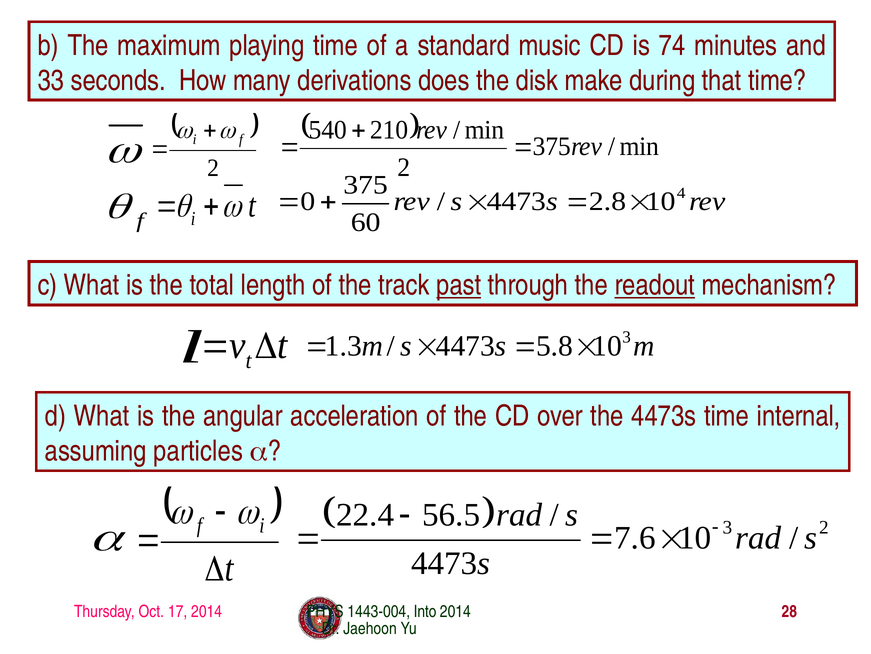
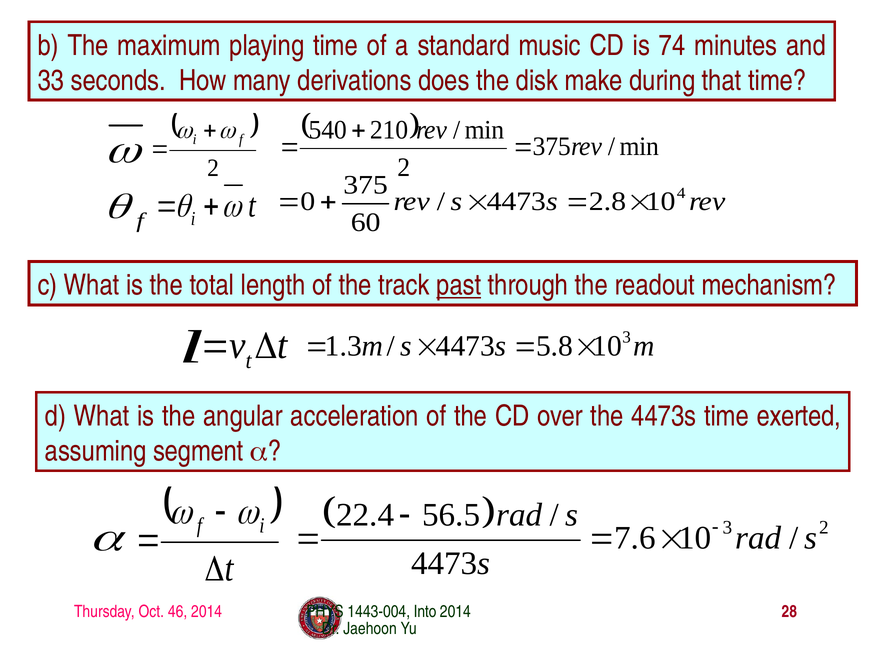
readout underline: present -> none
internal: internal -> exerted
particles: particles -> segment
17: 17 -> 46
